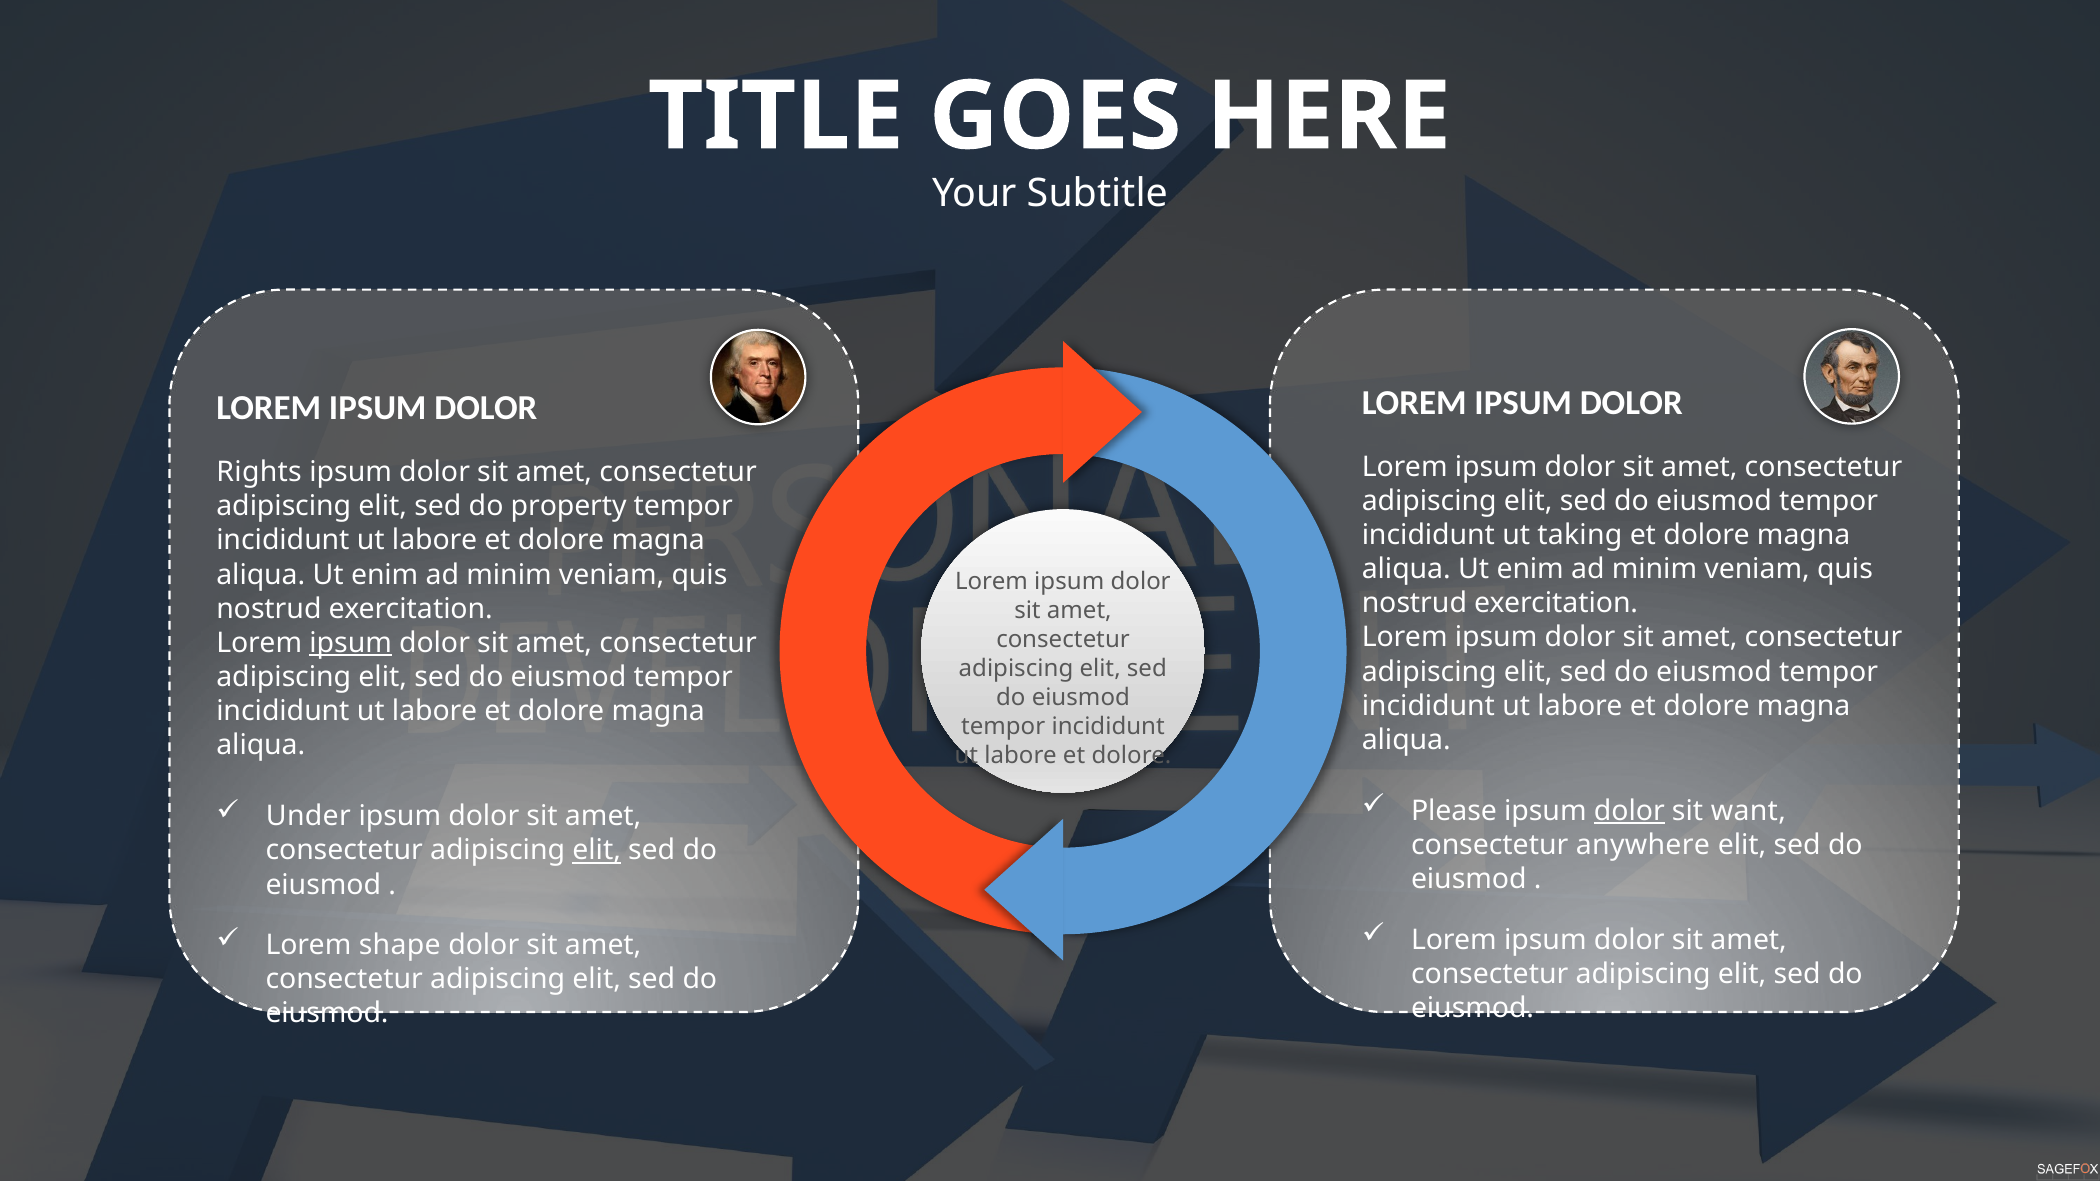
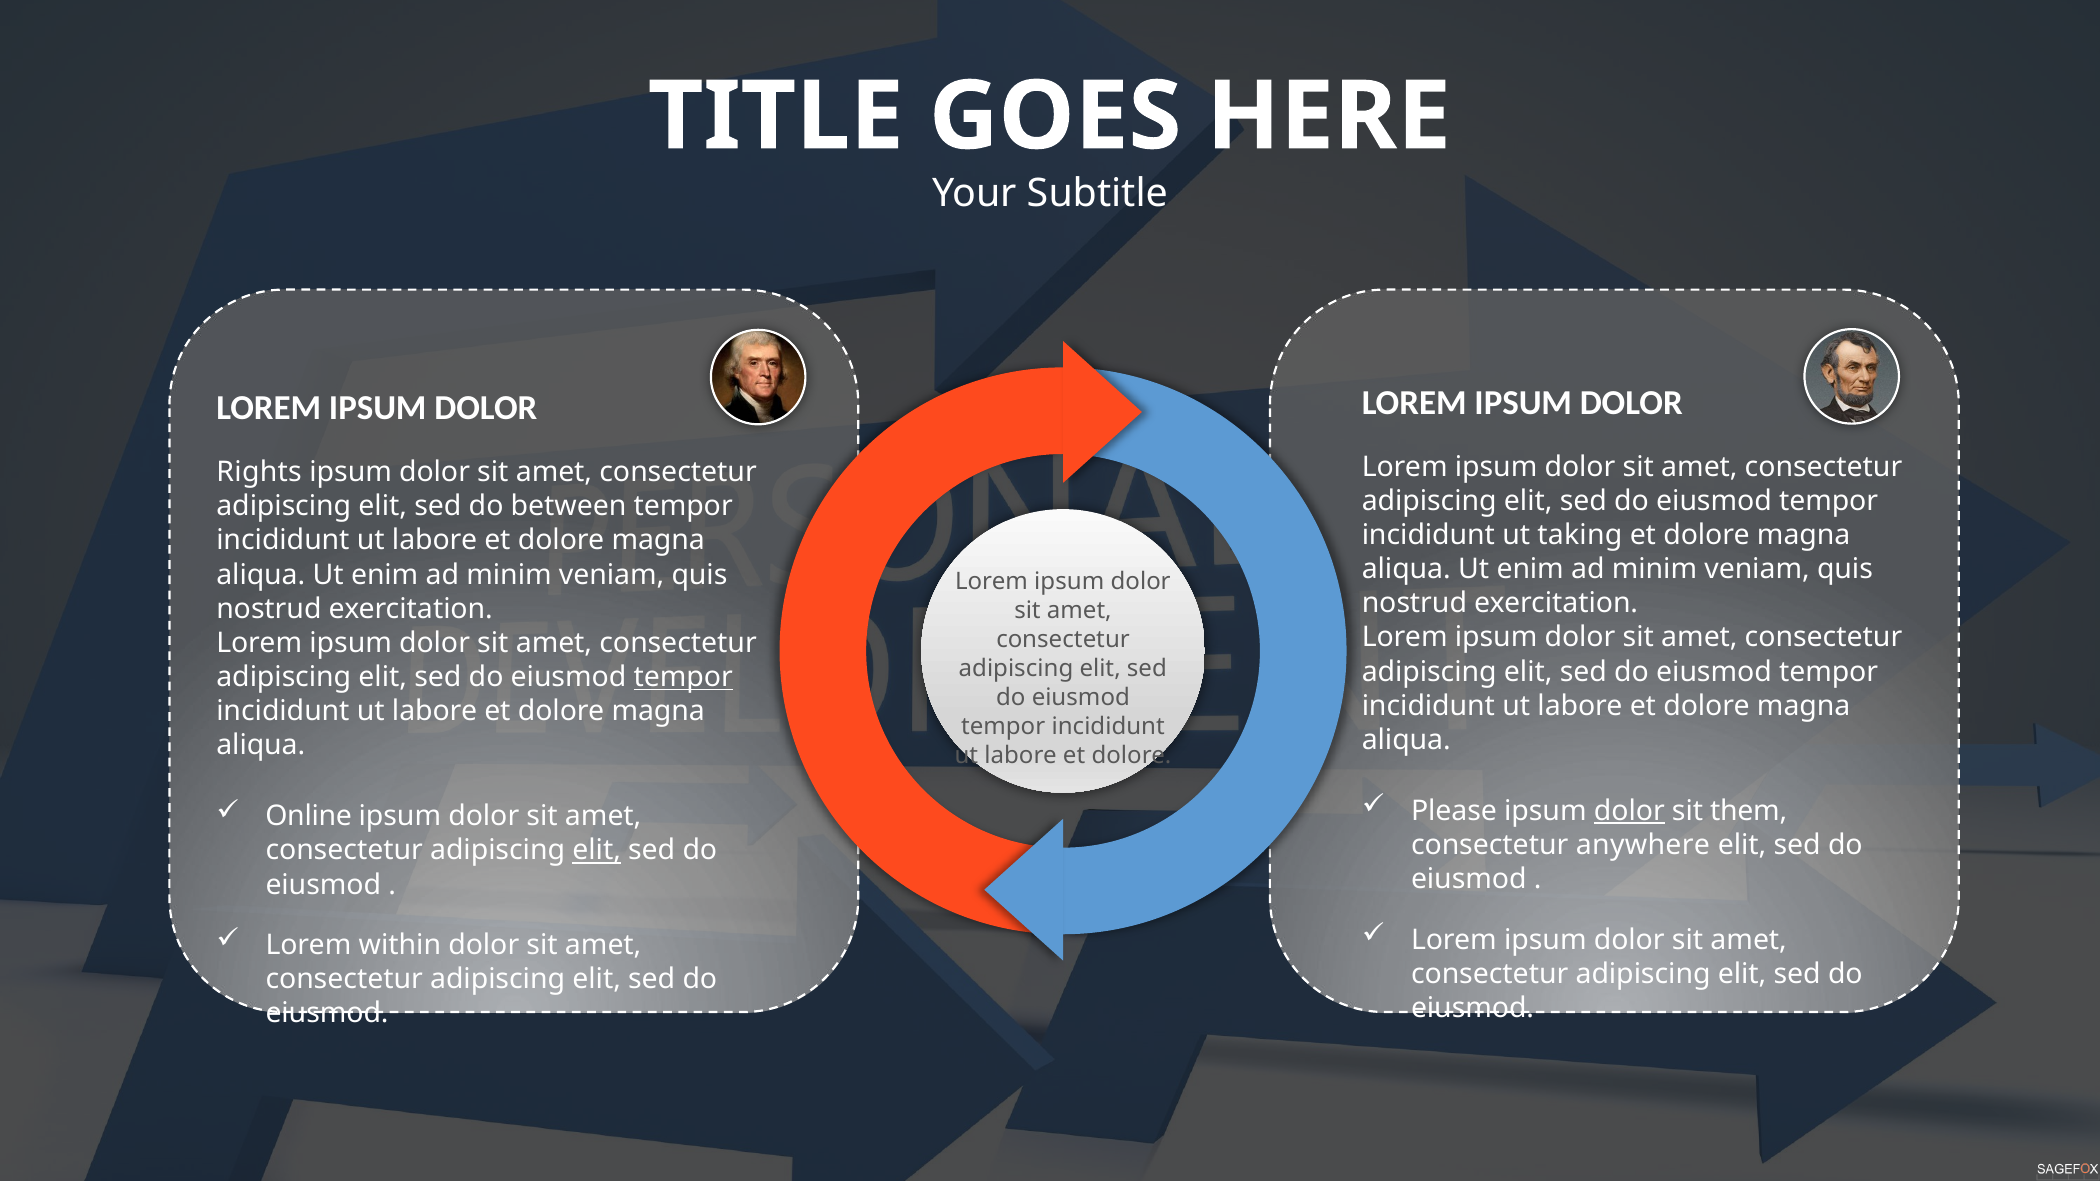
property: property -> between
ipsum at (351, 643) underline: present -> none
tempor at (683, 677) underline: none -> present
want: want -> them
Under: Under -> Online
shape: shape -> within
